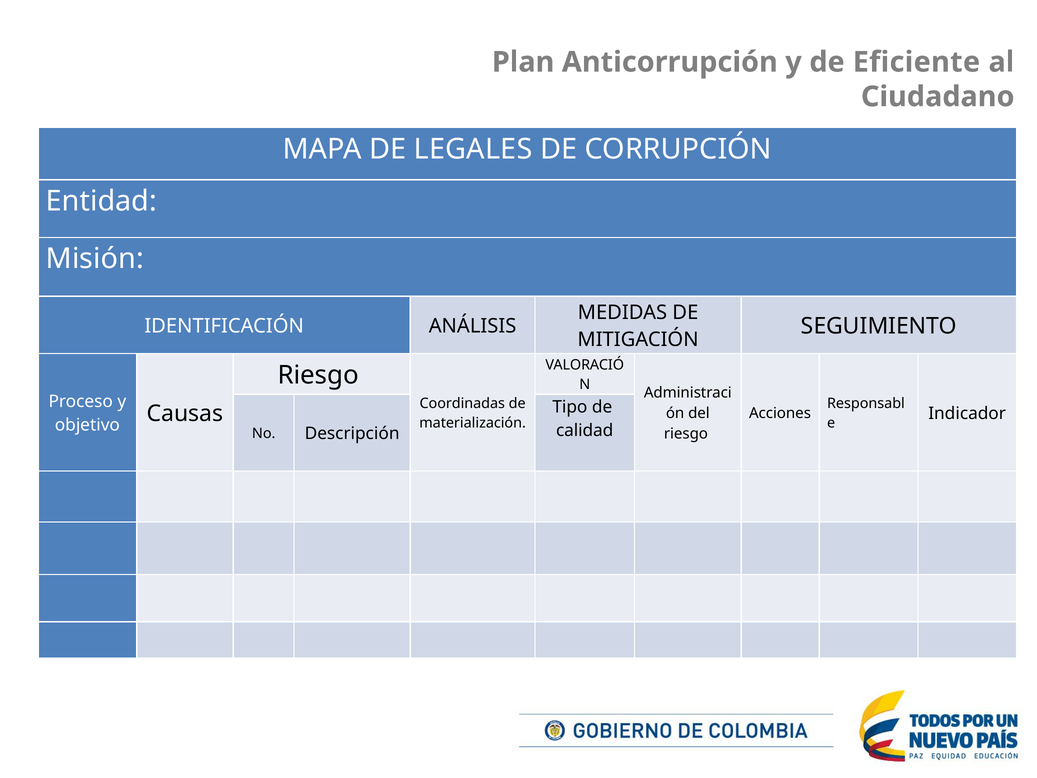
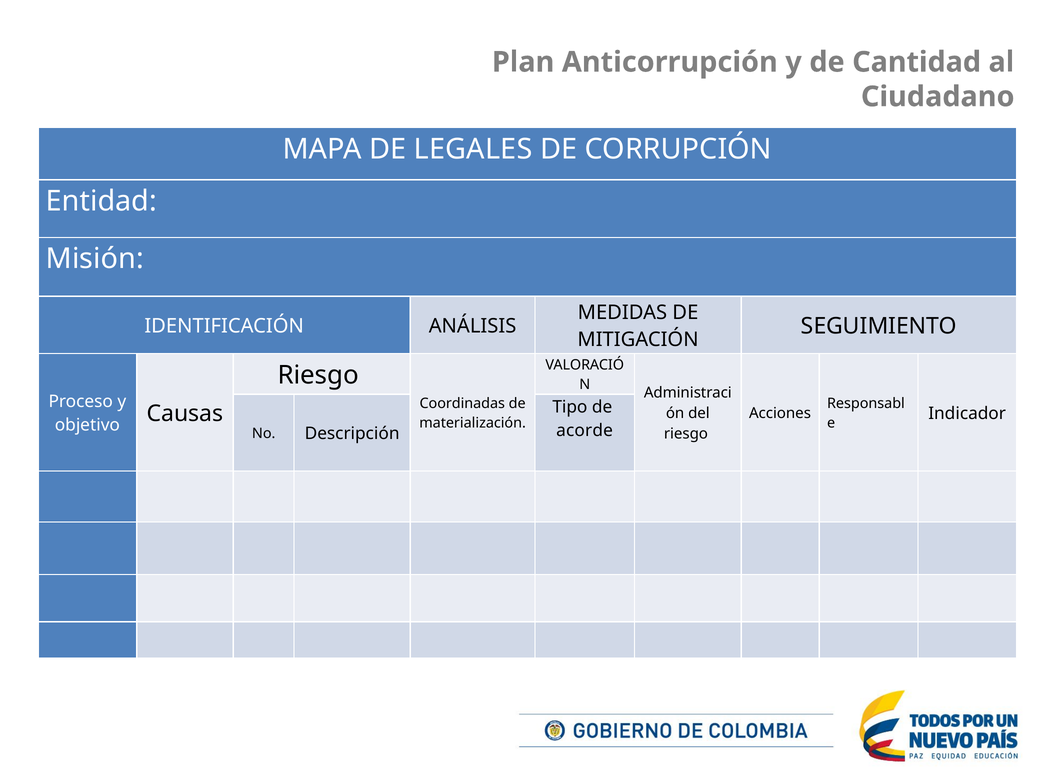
Eficiente: Eficiente -> Cantidad
calidad: calidad -> acorde
